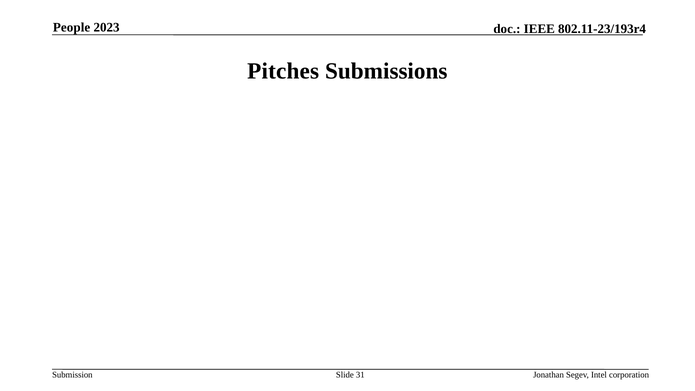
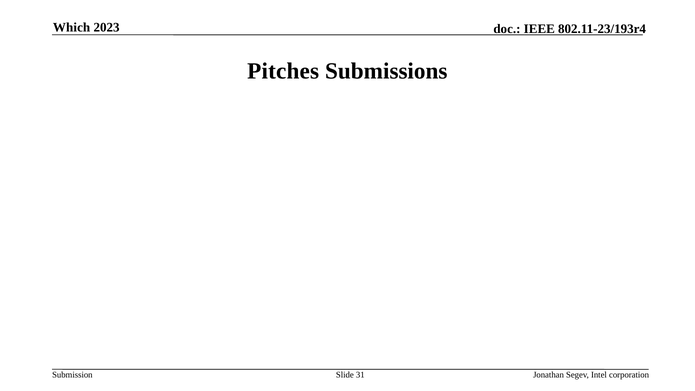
People: People -> Which
